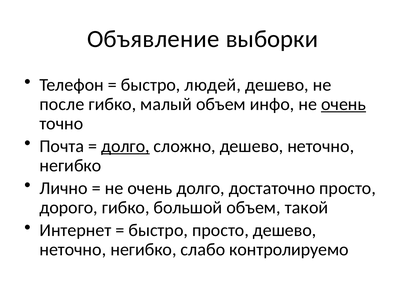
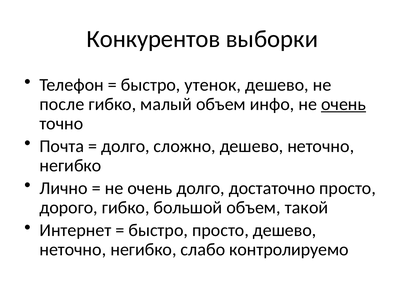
Объявление: Объявление -> Конкурентов
людей: людей -> утенок
долго at (125, 147) underline: present -> none
